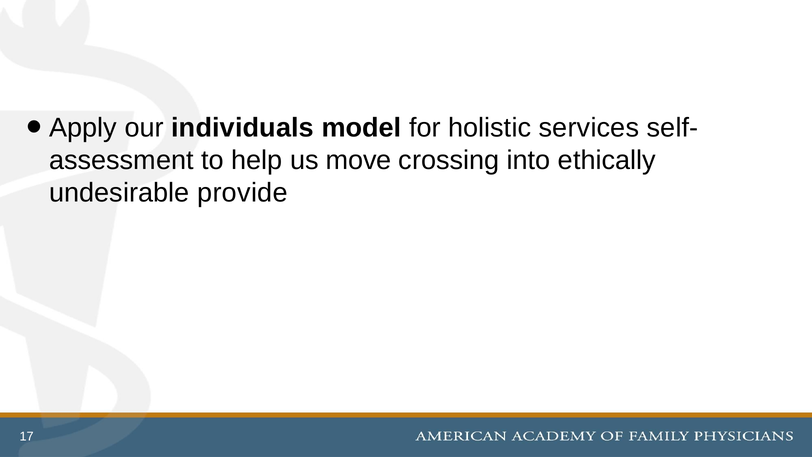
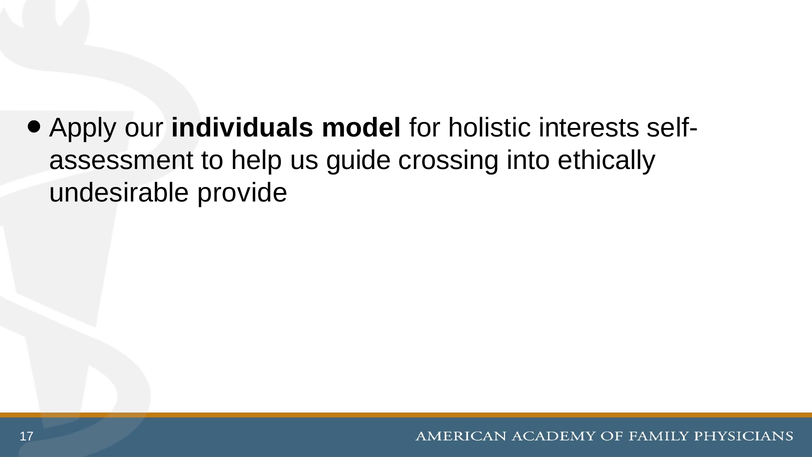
services: services -> interests
move: move -> guide
